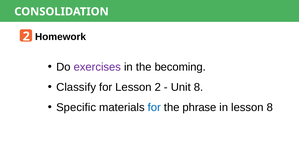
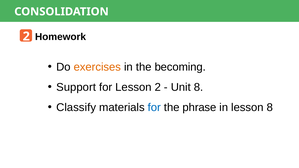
exercises colour: purple -> orange
Classify: Classify -> Support
Specific: Specific -> Classify
